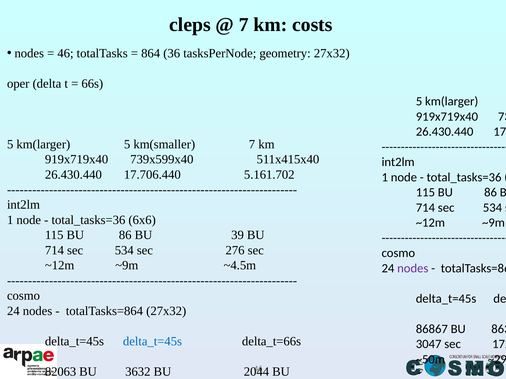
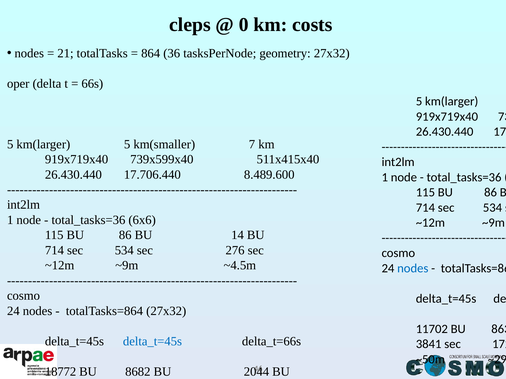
7 at (244, 25): 7 -> 0
46 at (65, 53): 46 -> 21
5.161.702: 5.161.702 -> 8.489.600
39: 39 -> 14
nodes at (413, 269) colour: purple -> blue
86867: 86867 -> 11702
3047: 3047 -> 3841
82063: 82063 -> 18772
3632: 3632 -> 8682
